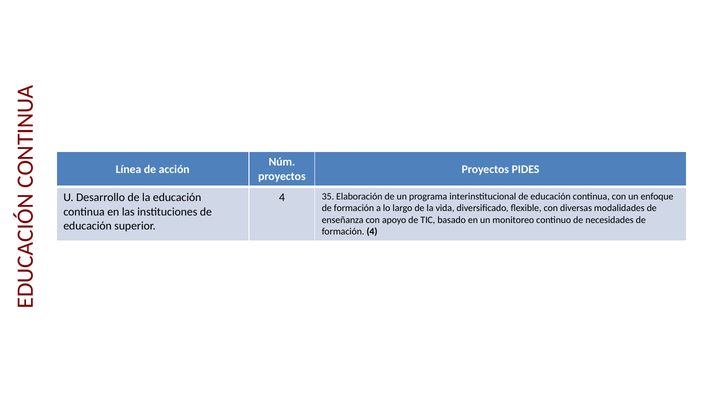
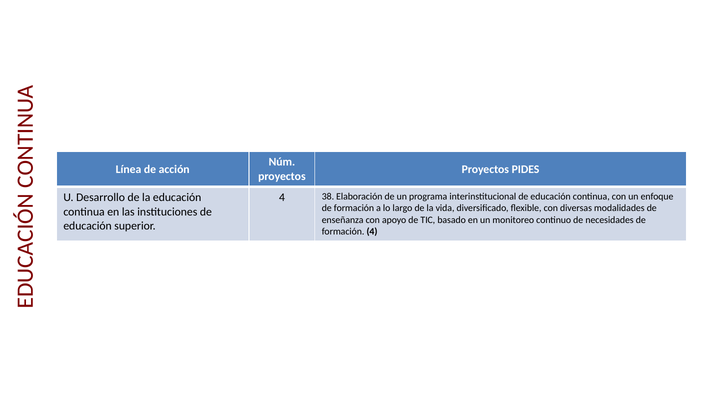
35: 35 -> 38
